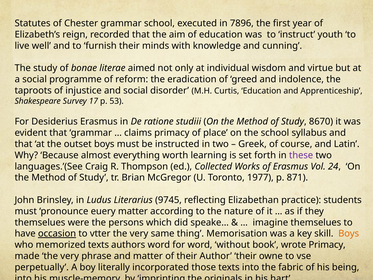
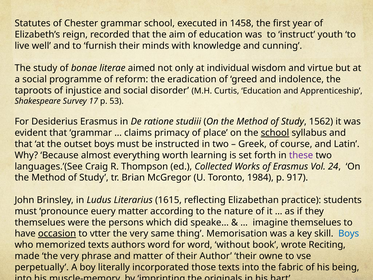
7896: 7896 -> 1458
8670: 8670 -> 1562
school at (275, 133) underline: none -> present
1977: 1977 -> 1984
871: 871 -> 917
9745: 9745 -> 1615
Boys at (349, 233) colour: orange -> blue
wrote Primacy: Primacy -> Reciting
